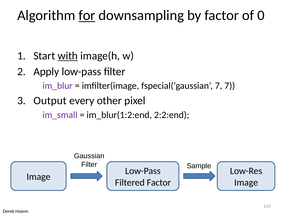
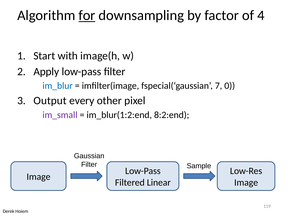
0: 0 -> 4
with underline: present -> none
im_blur colour: purple -> blue
7 7: 7 -> 0
2:2:end: 2:2:end -> 8:2:end
Filtered Factor: Factor -> Linear
